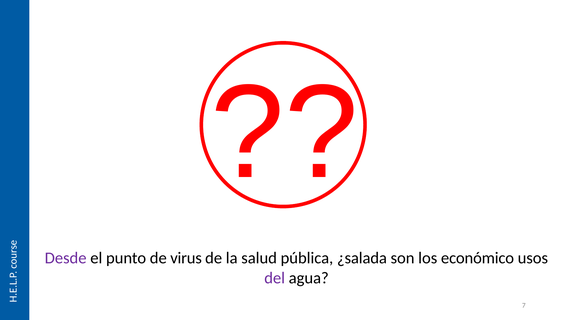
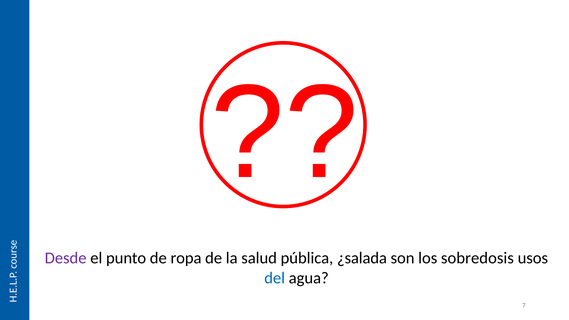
virus: virus -> ropa
económico: económico -> sobredosis
del colour: purple -> blue
